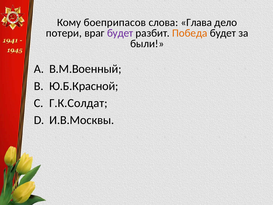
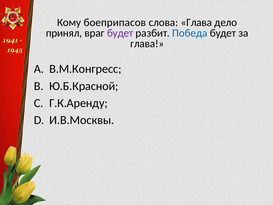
потери: потери -> принял
Победа colour: orange -> blue
были at (147, 44): были -> глава
В.М.Военный: В.М.Военный -> В.М.Конгресс
Г.К.Солдат: Г.К.Солдат -> Г.К.Аренду
